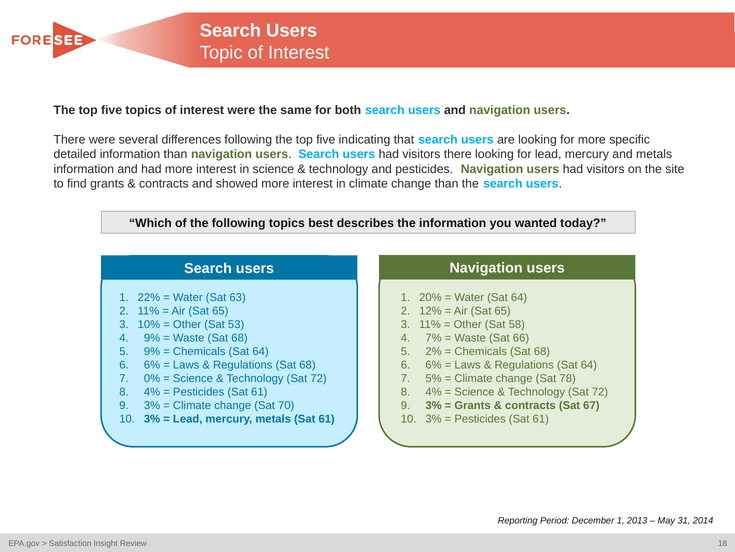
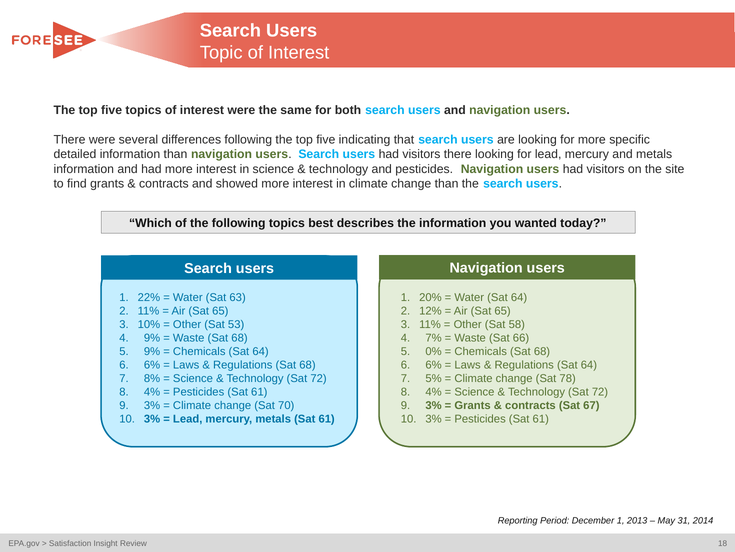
2%: 2% -> 0%
0%: 0% -> 8%
